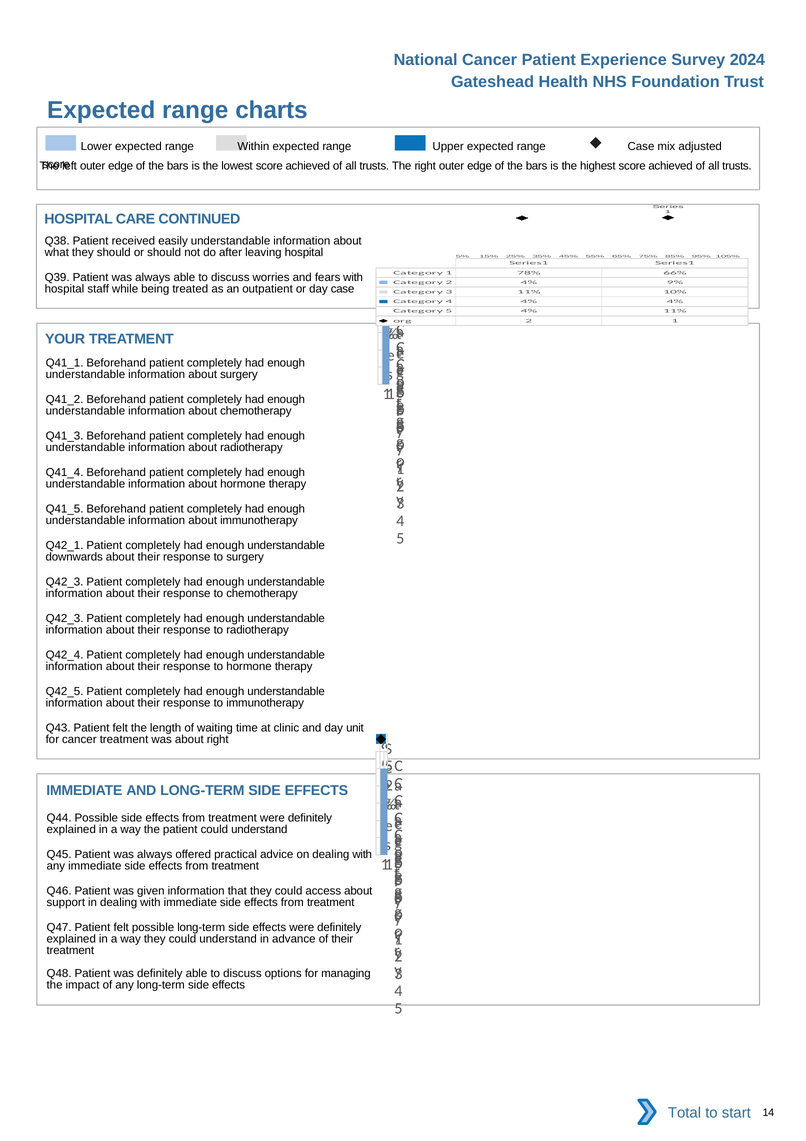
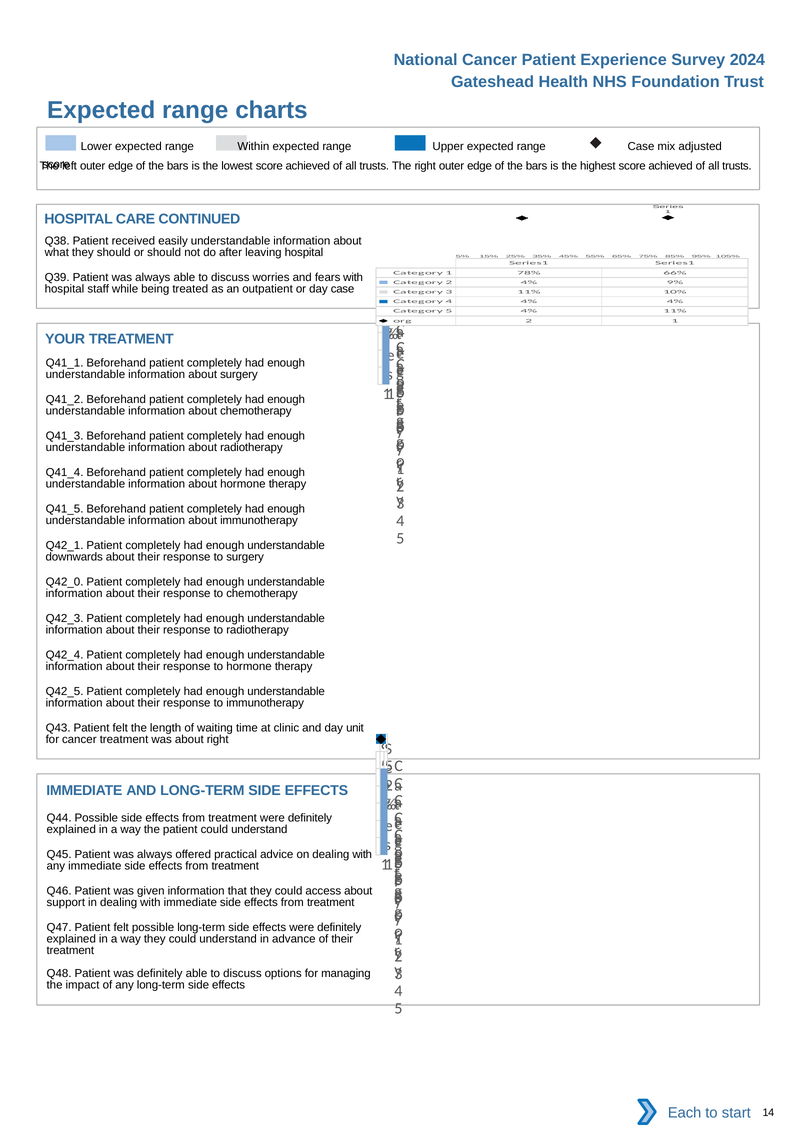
Q42_3 at (65, 582): Q42_3 -> Q42_0
Total: Total -> Each
